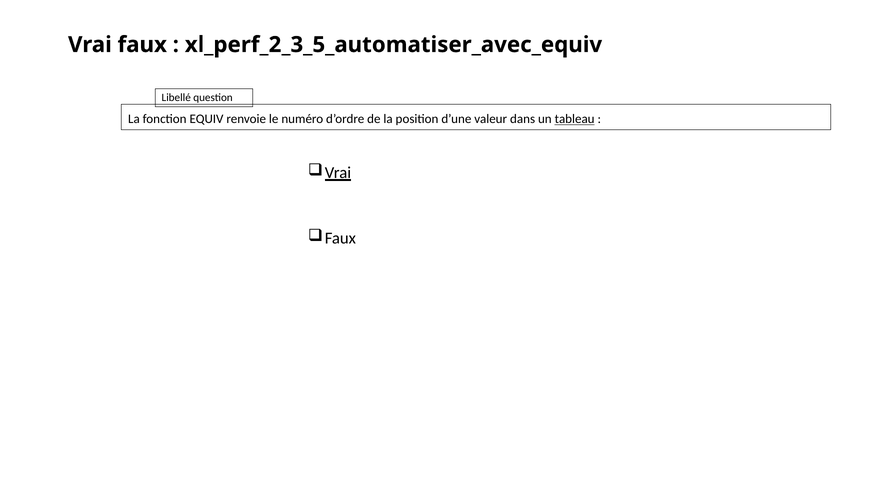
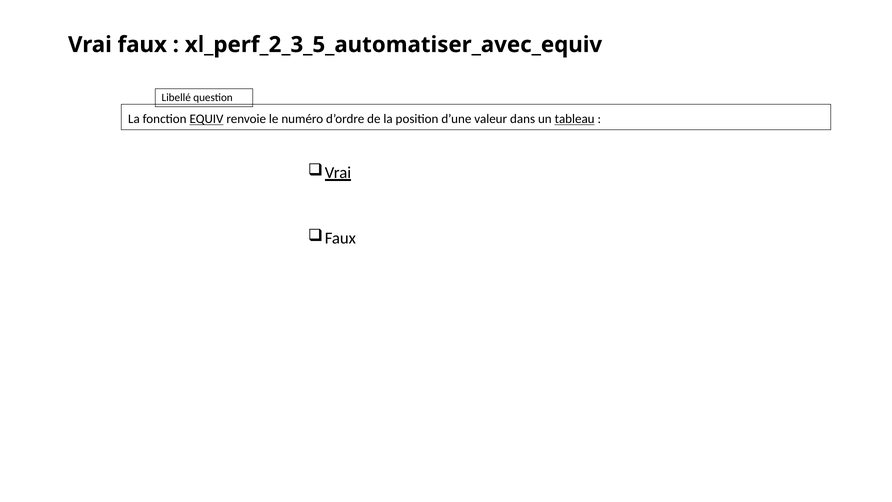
EQUIV underline: none -> present
